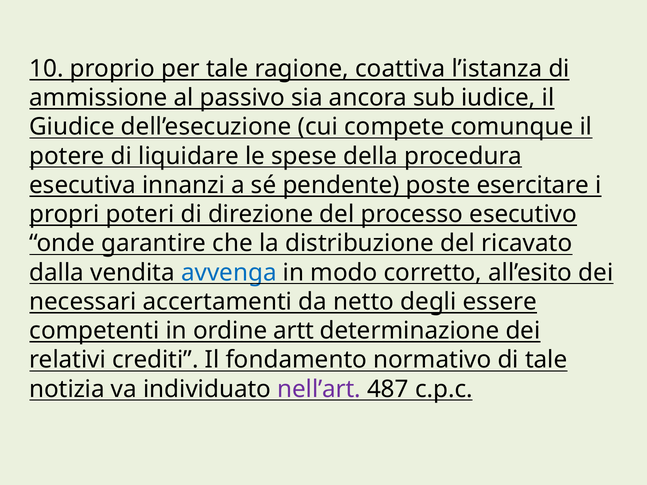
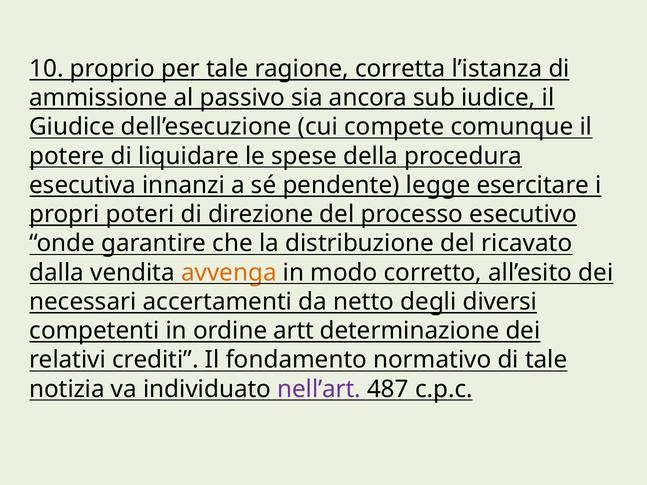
coattiva: coattiva -> corretta
poste: poste -> legge
avvenga colour: blue -> orange
essere: essere -> diversi
